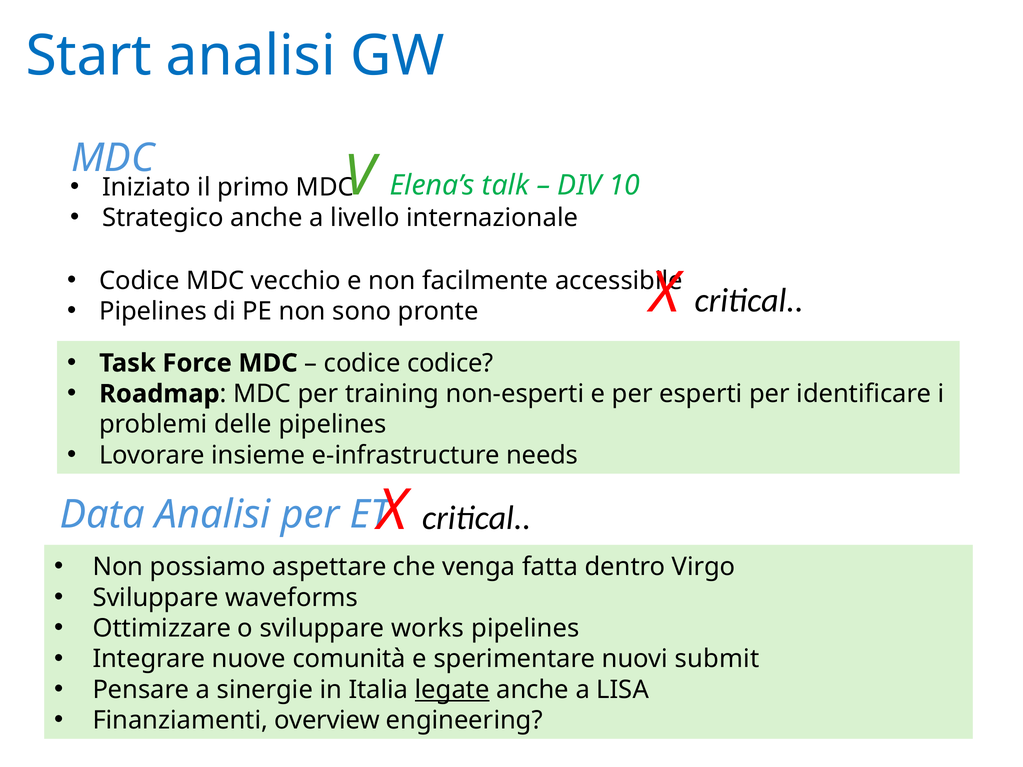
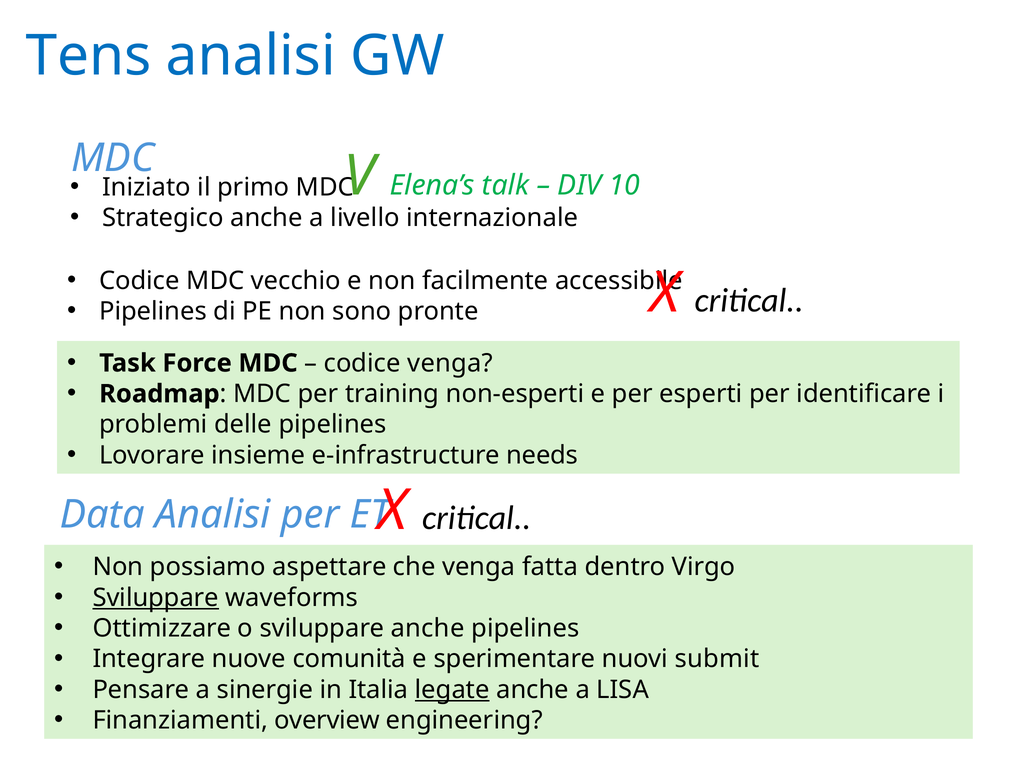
Start: Start -> Tens
codice codice: codice -> venga
Sviluppare at (156, 598) underline: none -> present
sviluppare works: works -> anche
